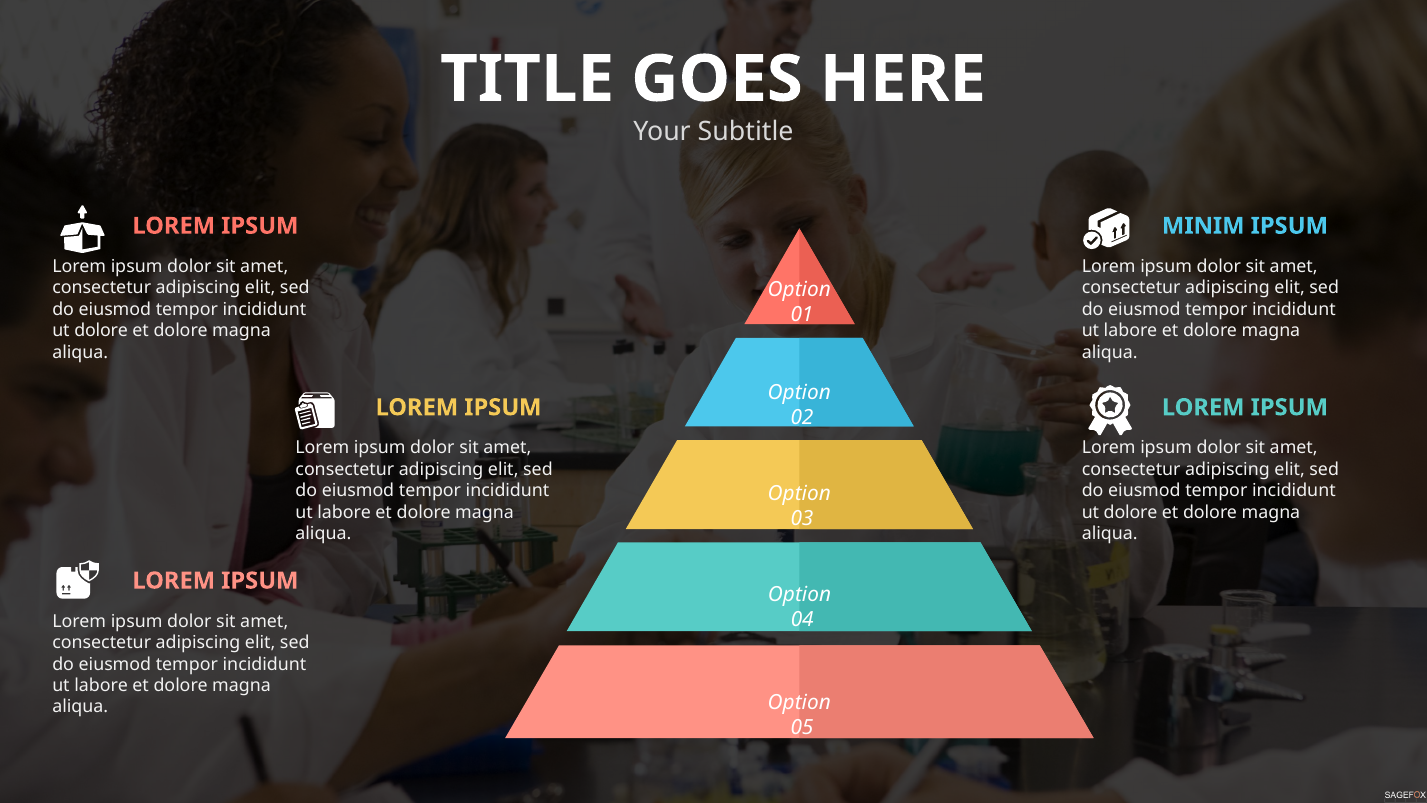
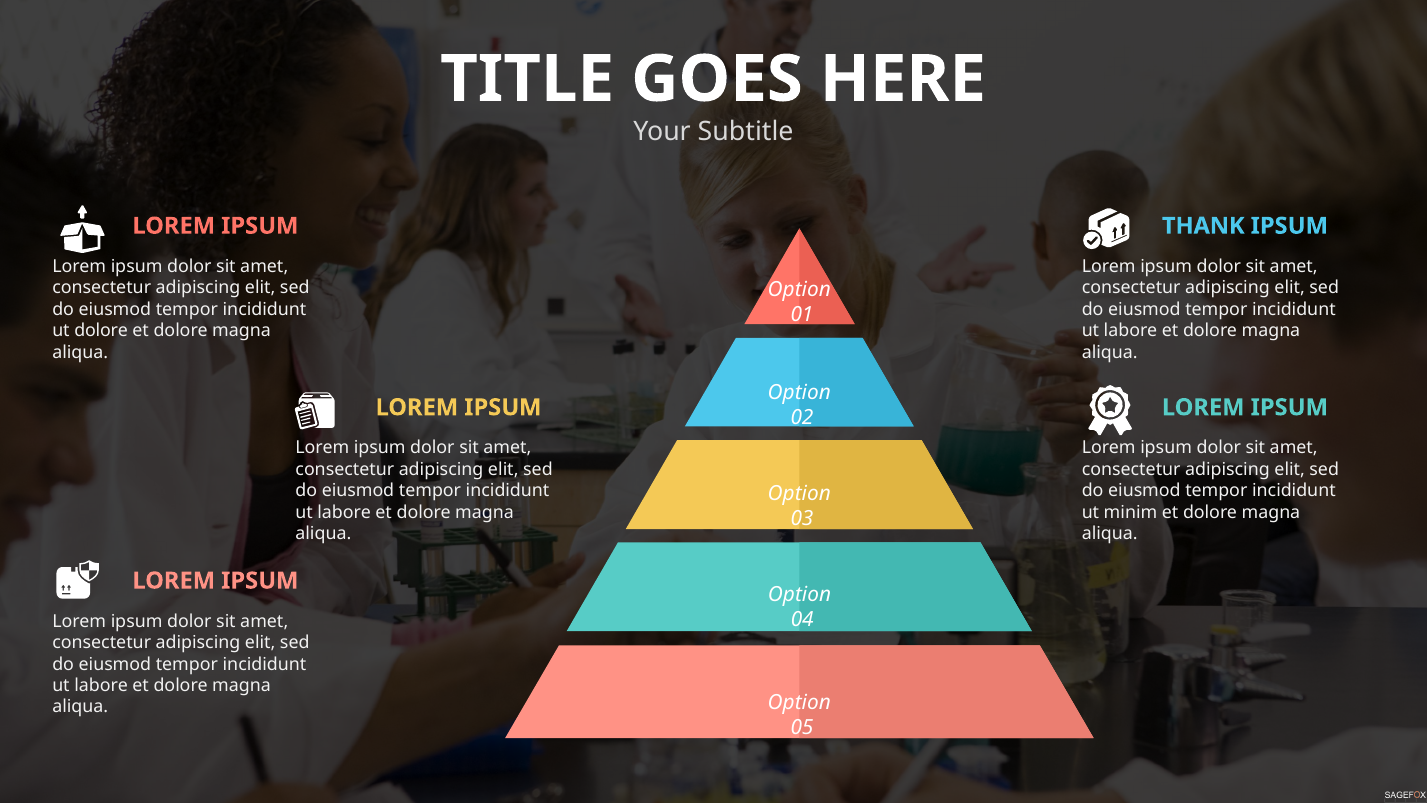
MINIM: MINIM -> THANK
dolore at (1131, 512): dolore -> minim
